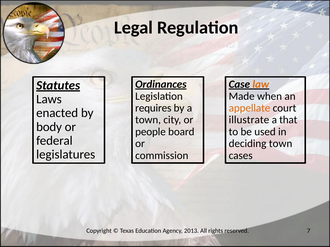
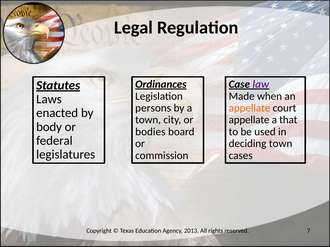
law colour: orange -> purple
requires: requires -> persons
illustrate at (249, 120): illustrate -> appellate
people: people -> bodies
